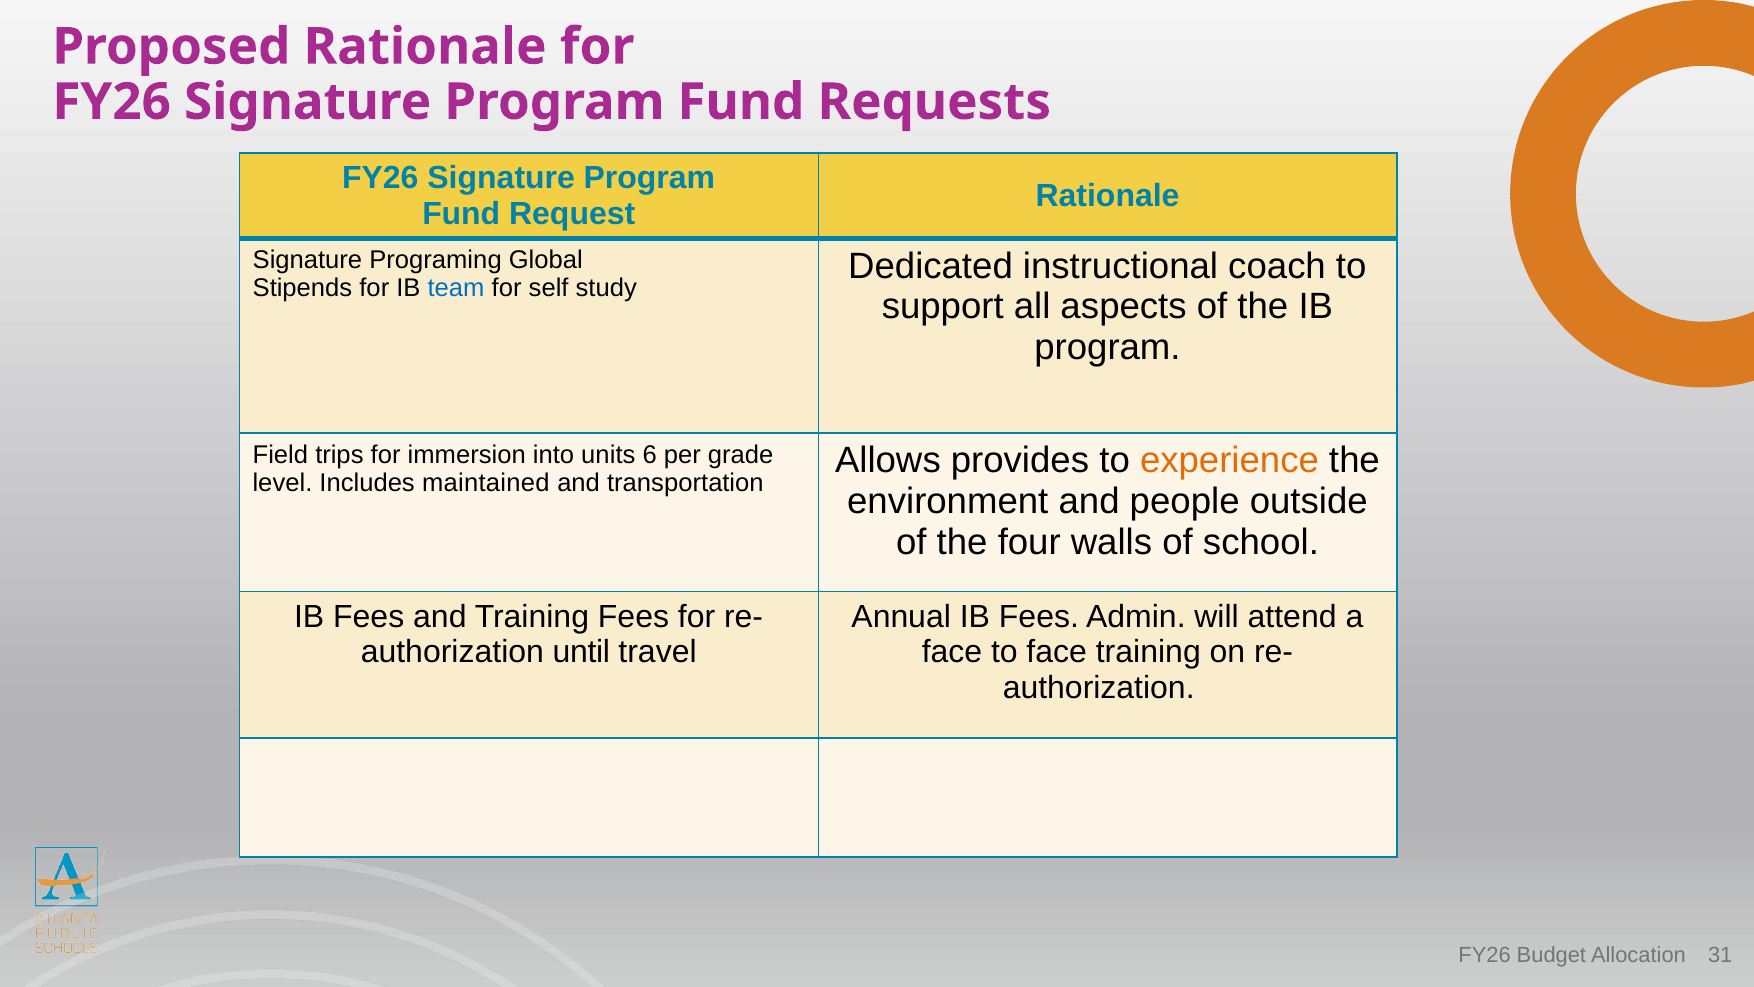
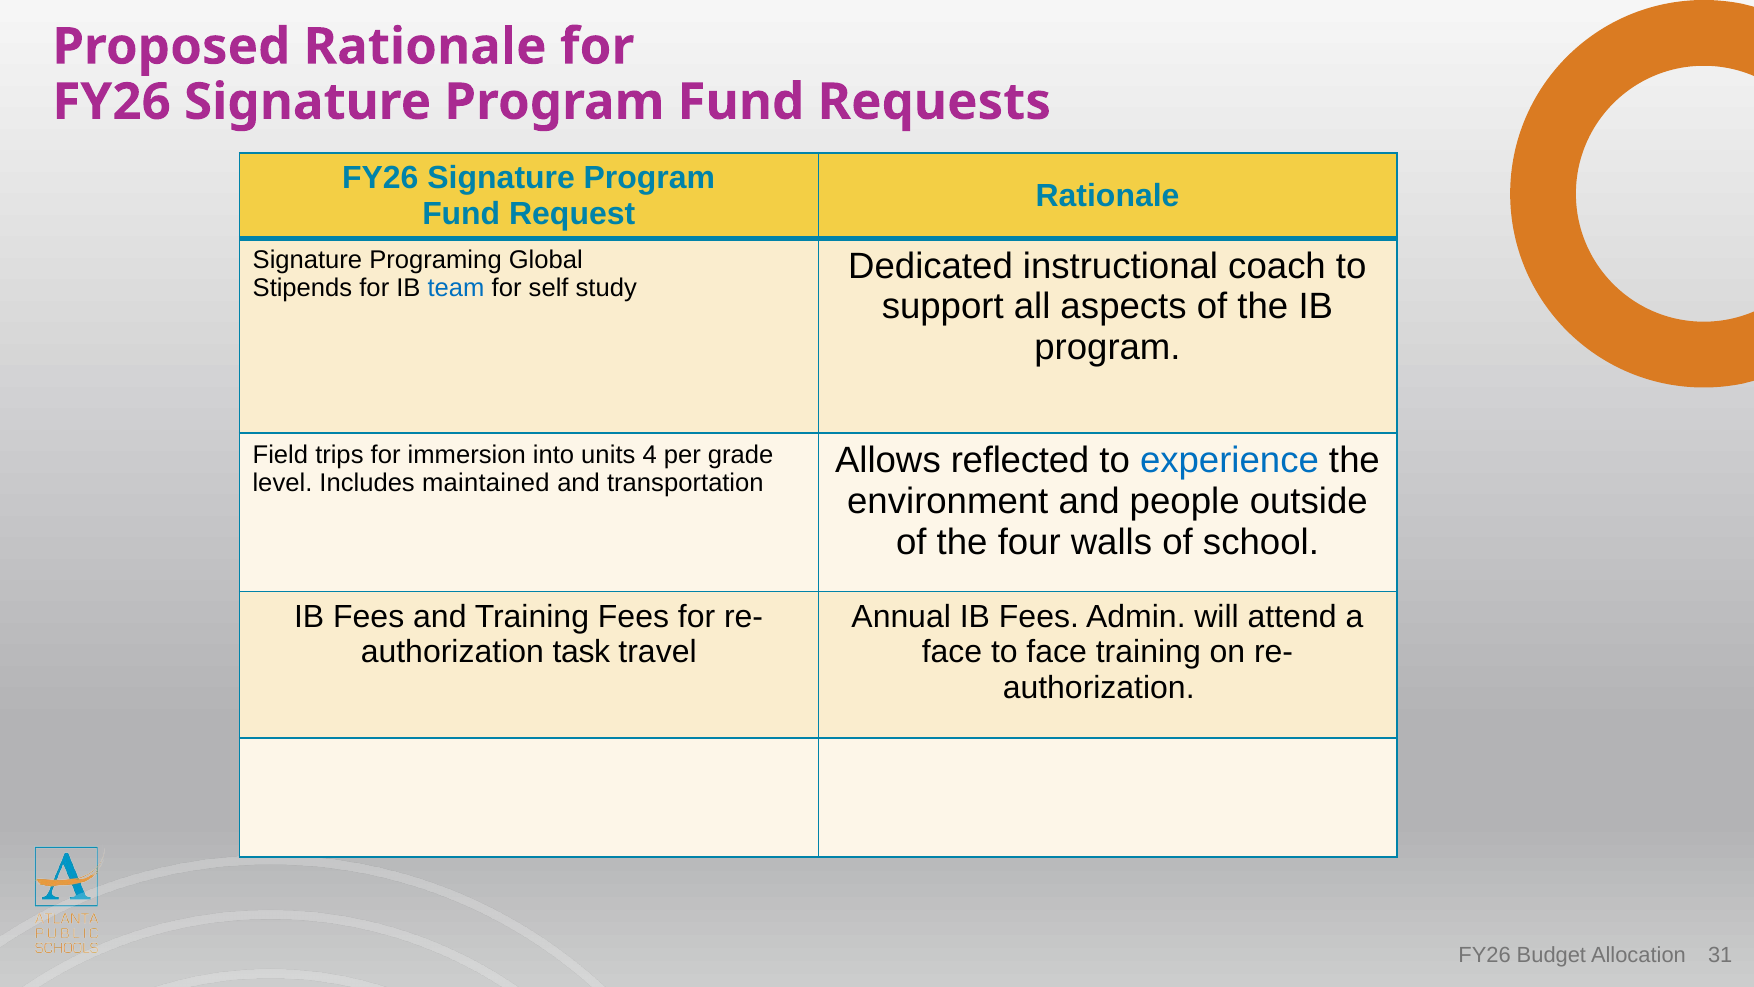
6: 6 -> 4
provides: provides -> reflected
experience colour: orange -> blue
until: until -> task
